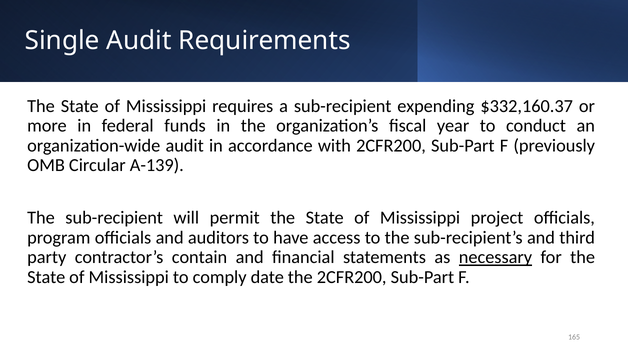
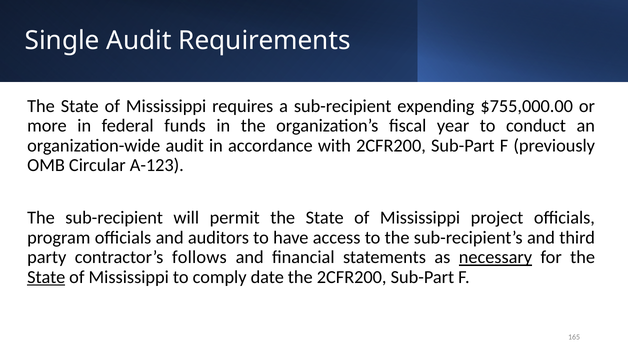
$332,160.37: $332,160.37 -> $755,000.00
A-139: A-139 -> A-123
contain: contain -> follows
State at (46, 277) underline: none -> present
